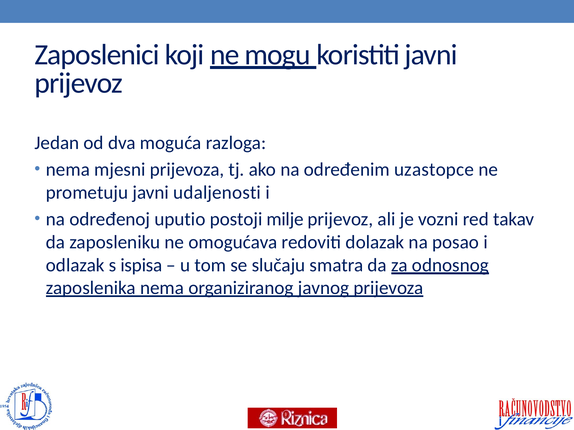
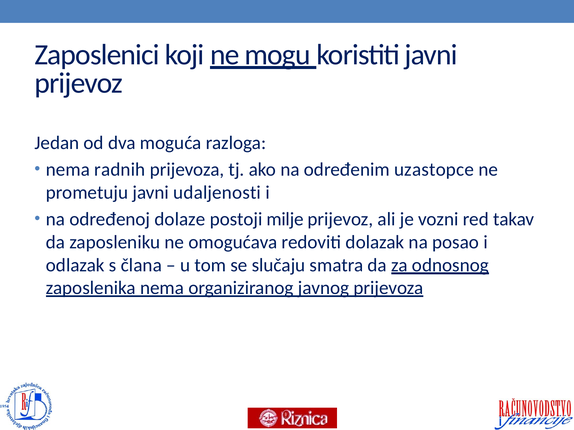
mjesni: mjesni -> radnih
uputio: uputio -> dolaze
ispisa: ispisa -> člana
